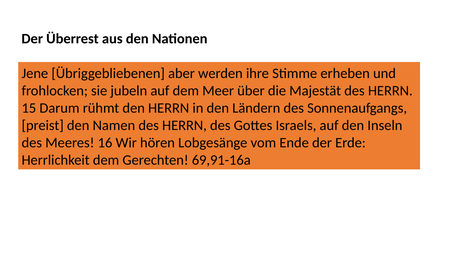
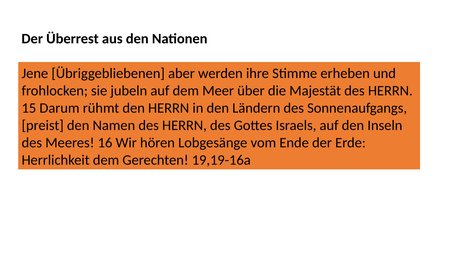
69,91-16a: 69,91-16a -> 19,19-16a
